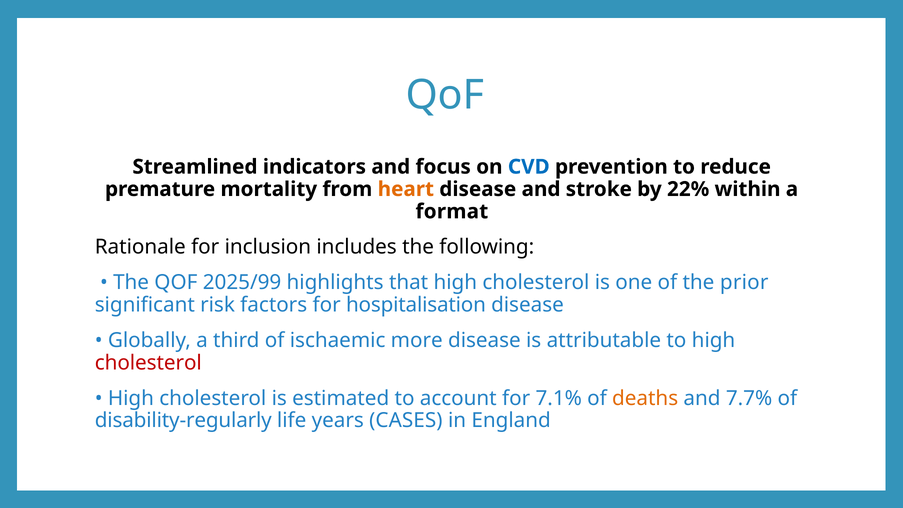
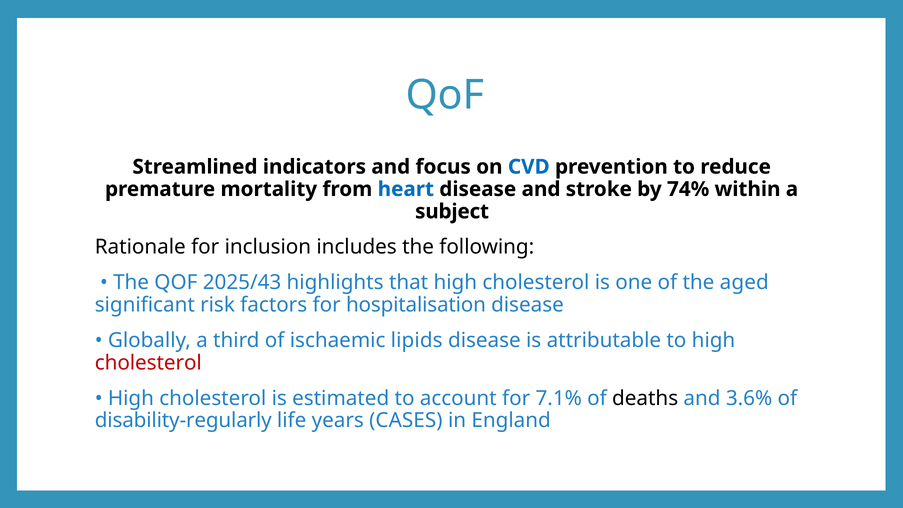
heart colour: orange -> blue
22%: 22% -> 74%
format: format -> subject
2025/99: 2025/99 -> 2025/43
prior: prior -> aged
more: more -> lipids
deaths colour: orange -> black
7.7%: 7.7% -> 3.6%
